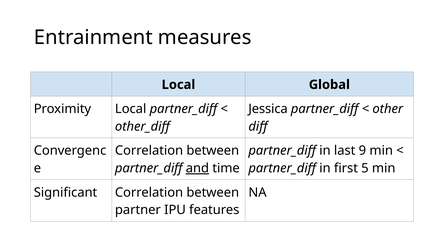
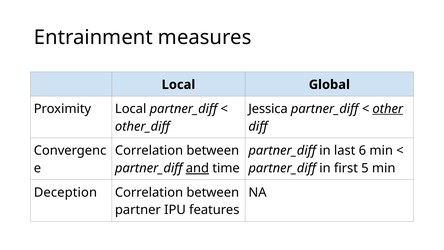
other underline: none -> present
9: 9 -> 6
Significant: Significant -> Deception
